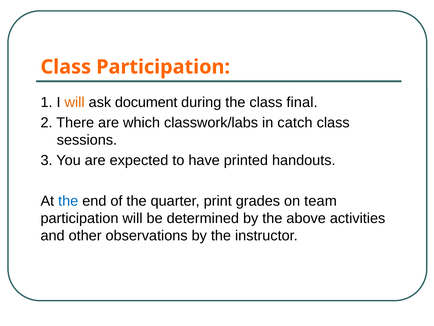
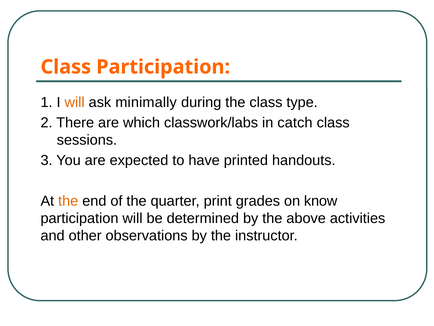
document: document -> minimally
final: final -> type
the at (68, 201) colour: blue -> orange
team: team -> know
